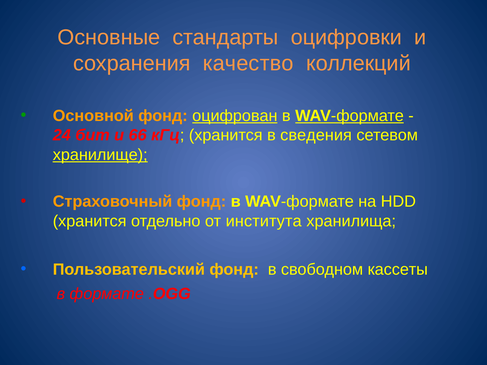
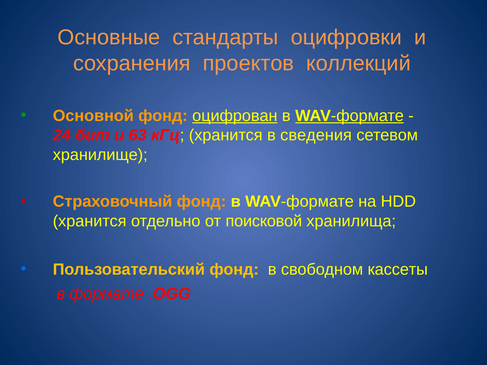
качество: качество -> проектов
66: 66 -> 63
хранилище underline: present -> none
института: института -> поисковой
